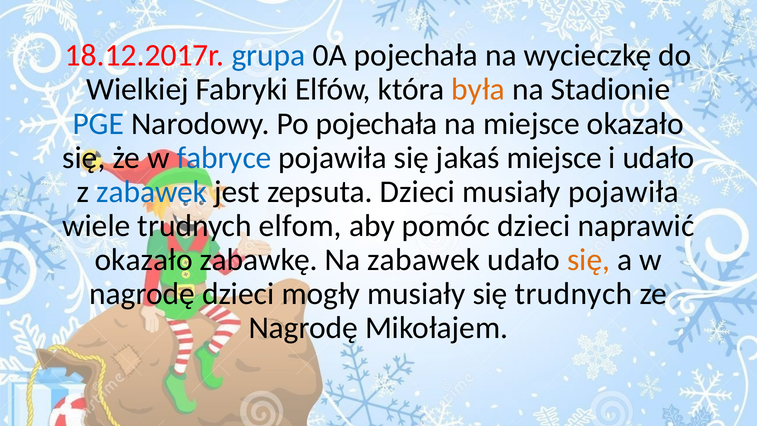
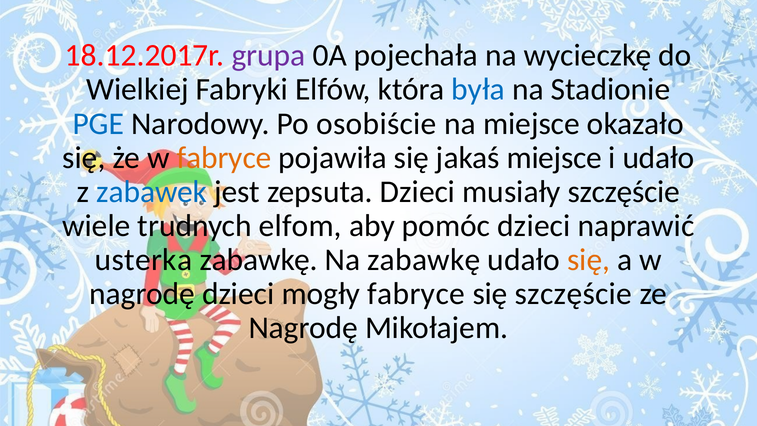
grupa colour: blue -> purple
była colour: orange -> blue
Po pojechała: pojechała -> osobiście
fabryce at (224, 158) colour: blue -> orange
musiały pojawiła: pojawiła -> szczęście
okazało at (144, 260): okazało -> usterka
Na zabawek: zabawek -> zabawkę
mogły musiały: musiały -> fabryce
się trudnych: trudnych -> szczęście
